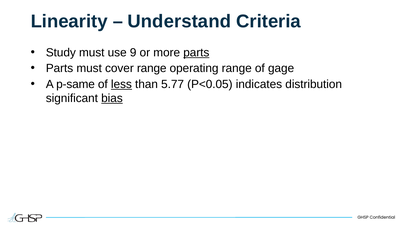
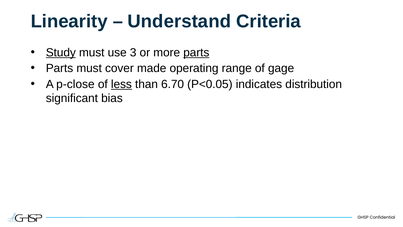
Study underline: none -> present
9: 9 -> 3
cover range: range -> made
p-same: p-same -> p-close
5.77: 5.77 -> 6.70
bias underline: present -> none
